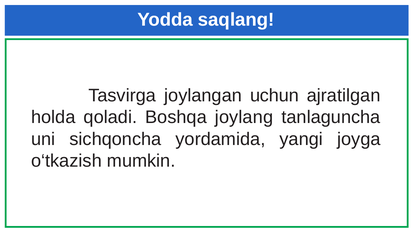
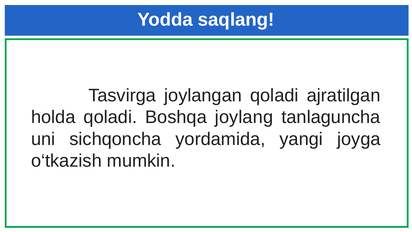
joylangan uchun: uchun -> qoladi
